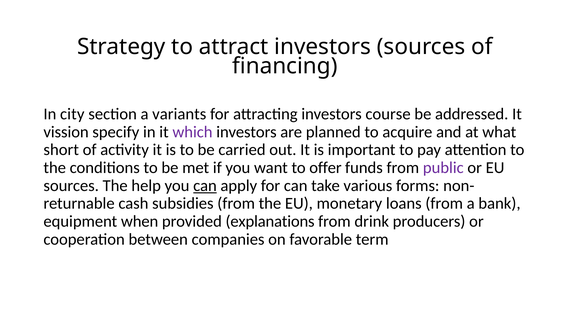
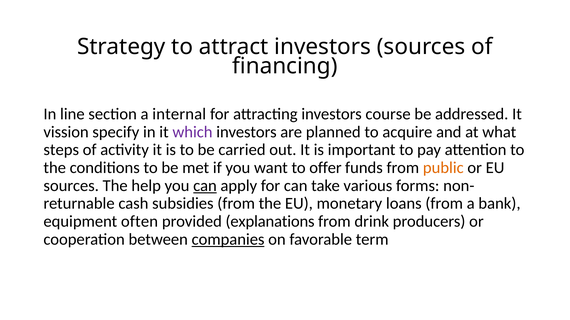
city: city -> line
variants: variants -> internal
short: short -> steps
public colour: purple -> orange
when: when -> often
companies underline: none -> present
